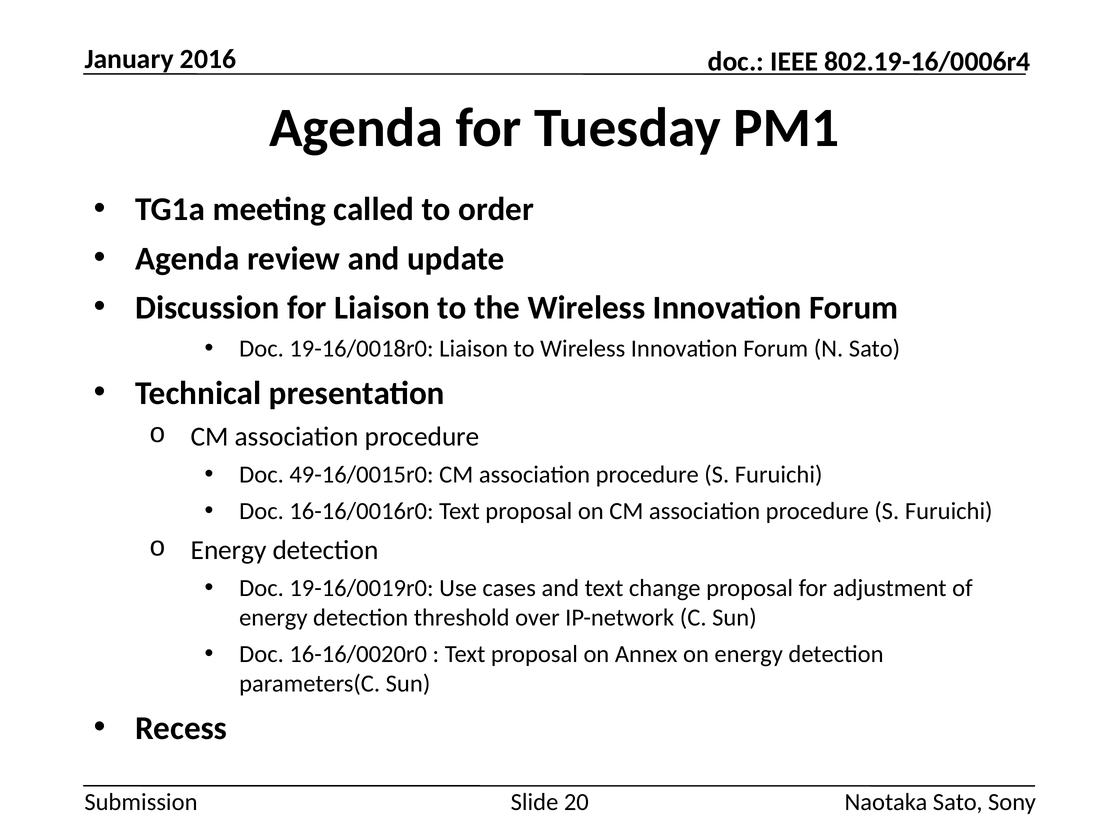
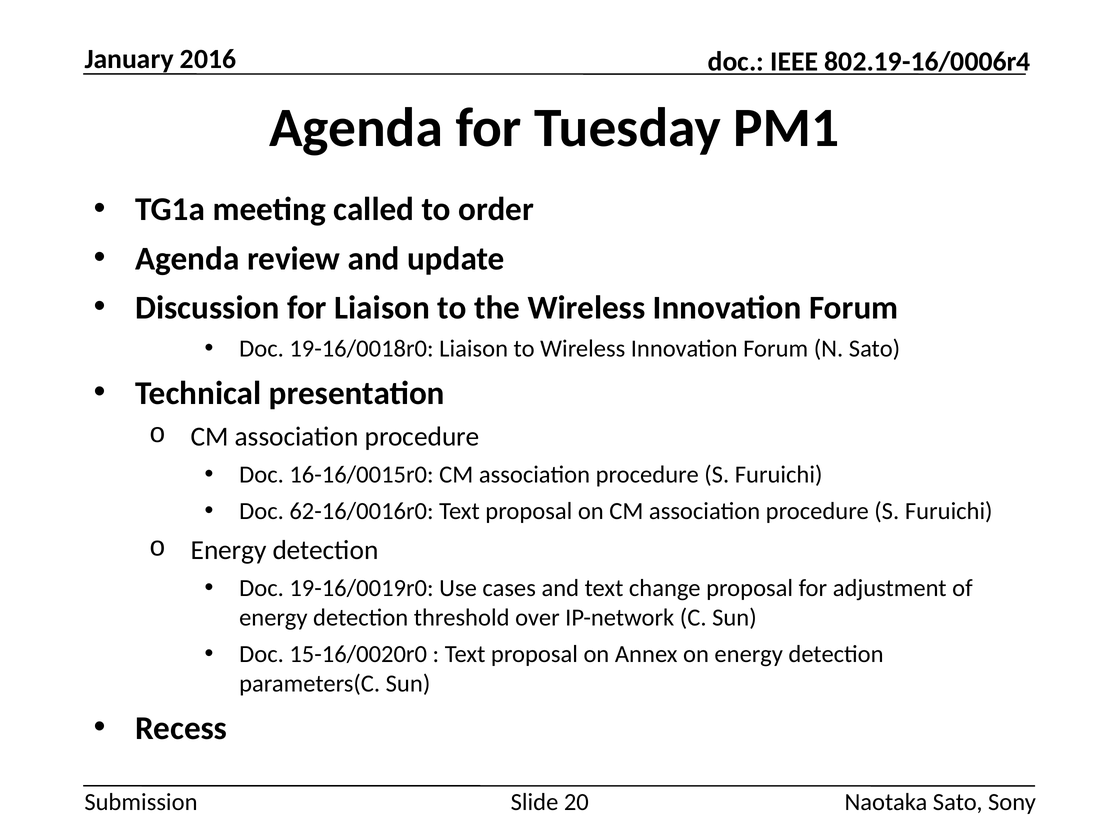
49-16/0015r0: 49-16/0015r0 -> 16-16/0015r0
16-16/0016r0: 16-16/0016r0 -> 62-16/0016r0
16-16/0020r0: 16-16/0020r0 -> 15-16/0020r0
